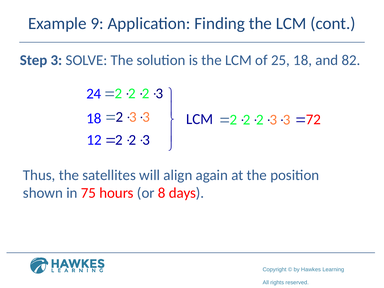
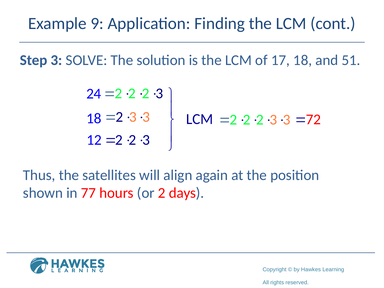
25: 25 -> 17
82: 82 -> 51
75: 75 -> 77
or 8: 8 -> 2
